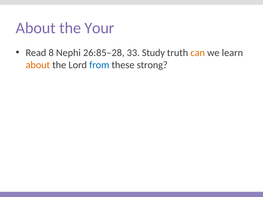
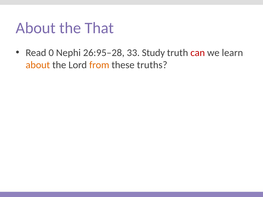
Your: Your -> That
8: 8 -> 0
26:85–28: 26:85–28 -> 26:95–28
can colour: orange -> red
from colour: blue -> orange
strong: strong -> truths
